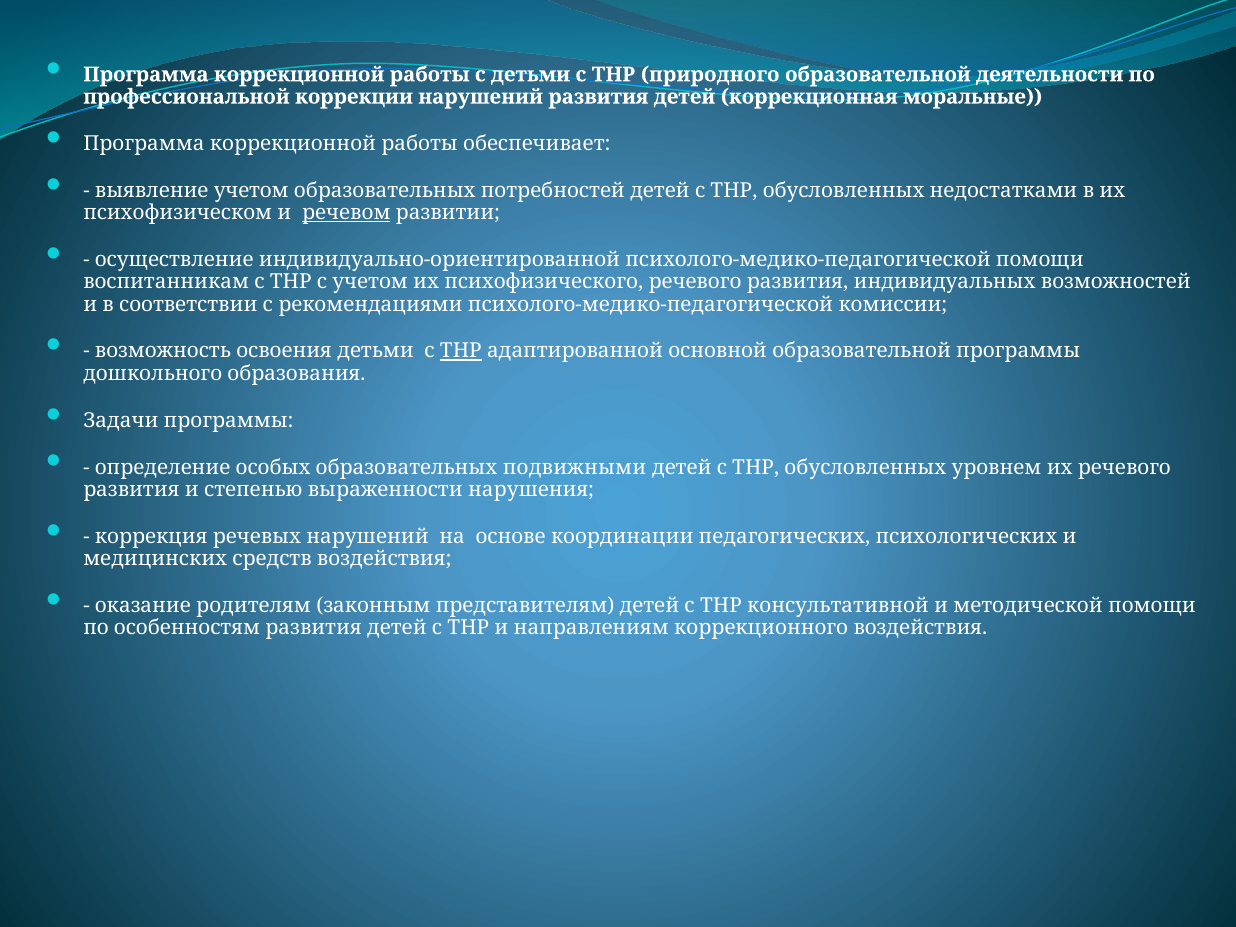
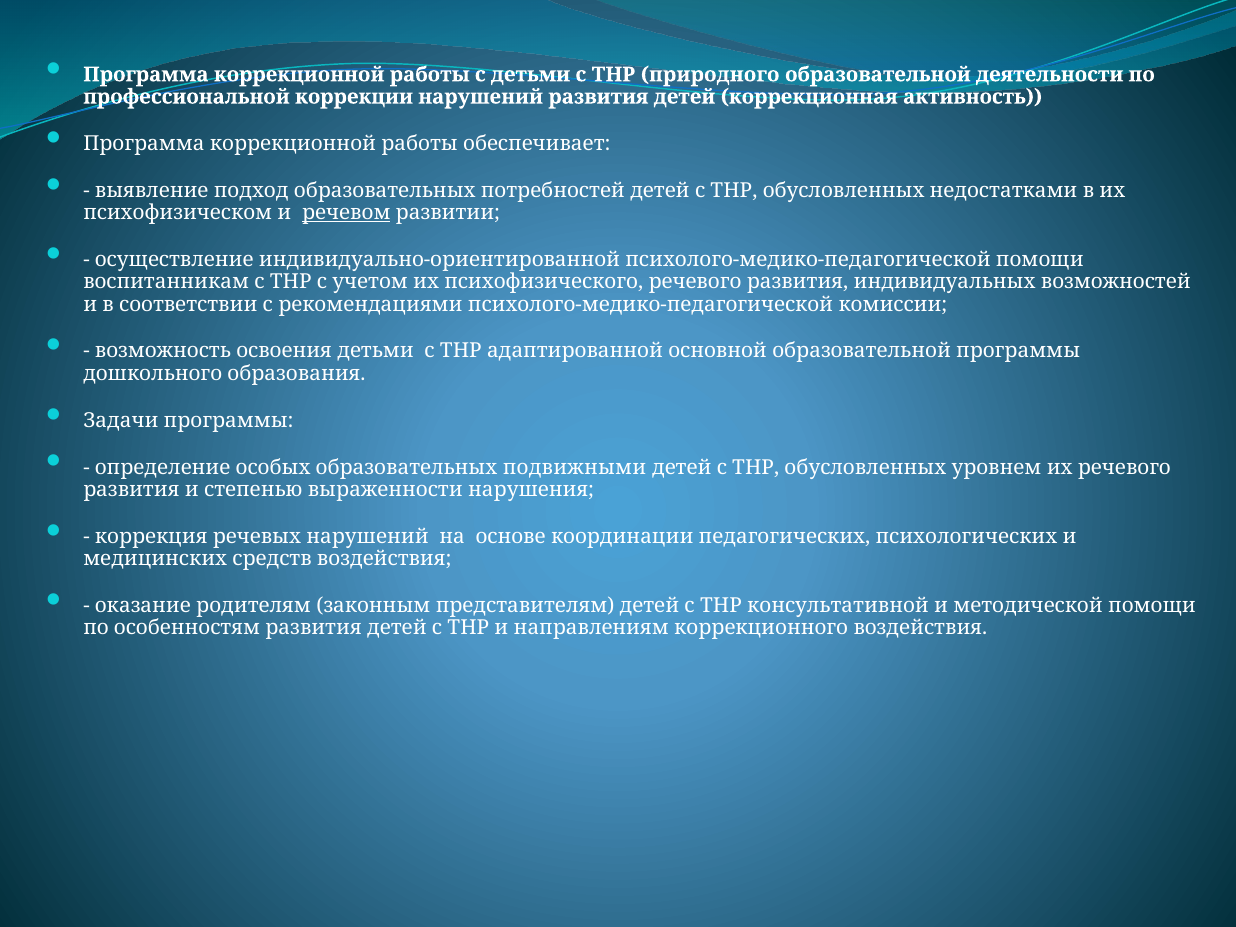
моральные: моральные -> активность
выявление учетом: учетом -> подход
ТНР at (461, 351) underline: present -> none
